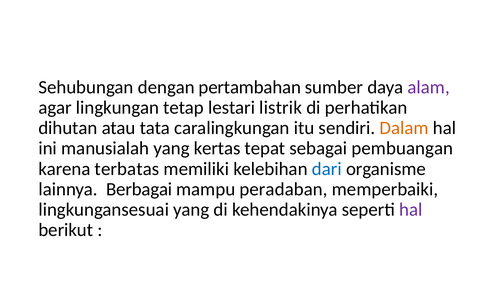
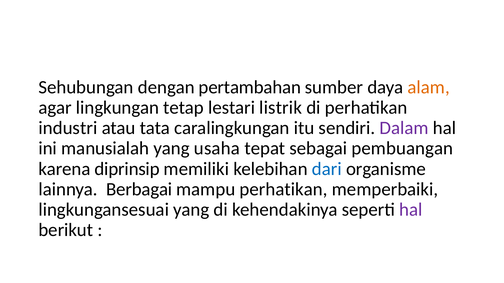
alam colour: purple -> orange
dihutan: dihutan -> industri
Dalam colour: orange -> purple
kertas: kertas -> usaha
terbatas: terbatas -> diprinsip
mampu peradaban: peradaban -> perhatikan
